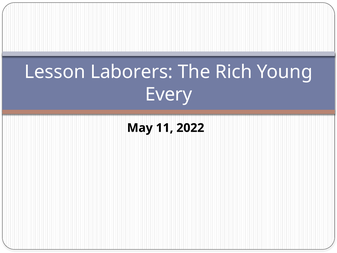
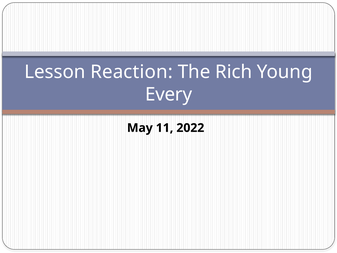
Laborers: Laborers -> Reaction
